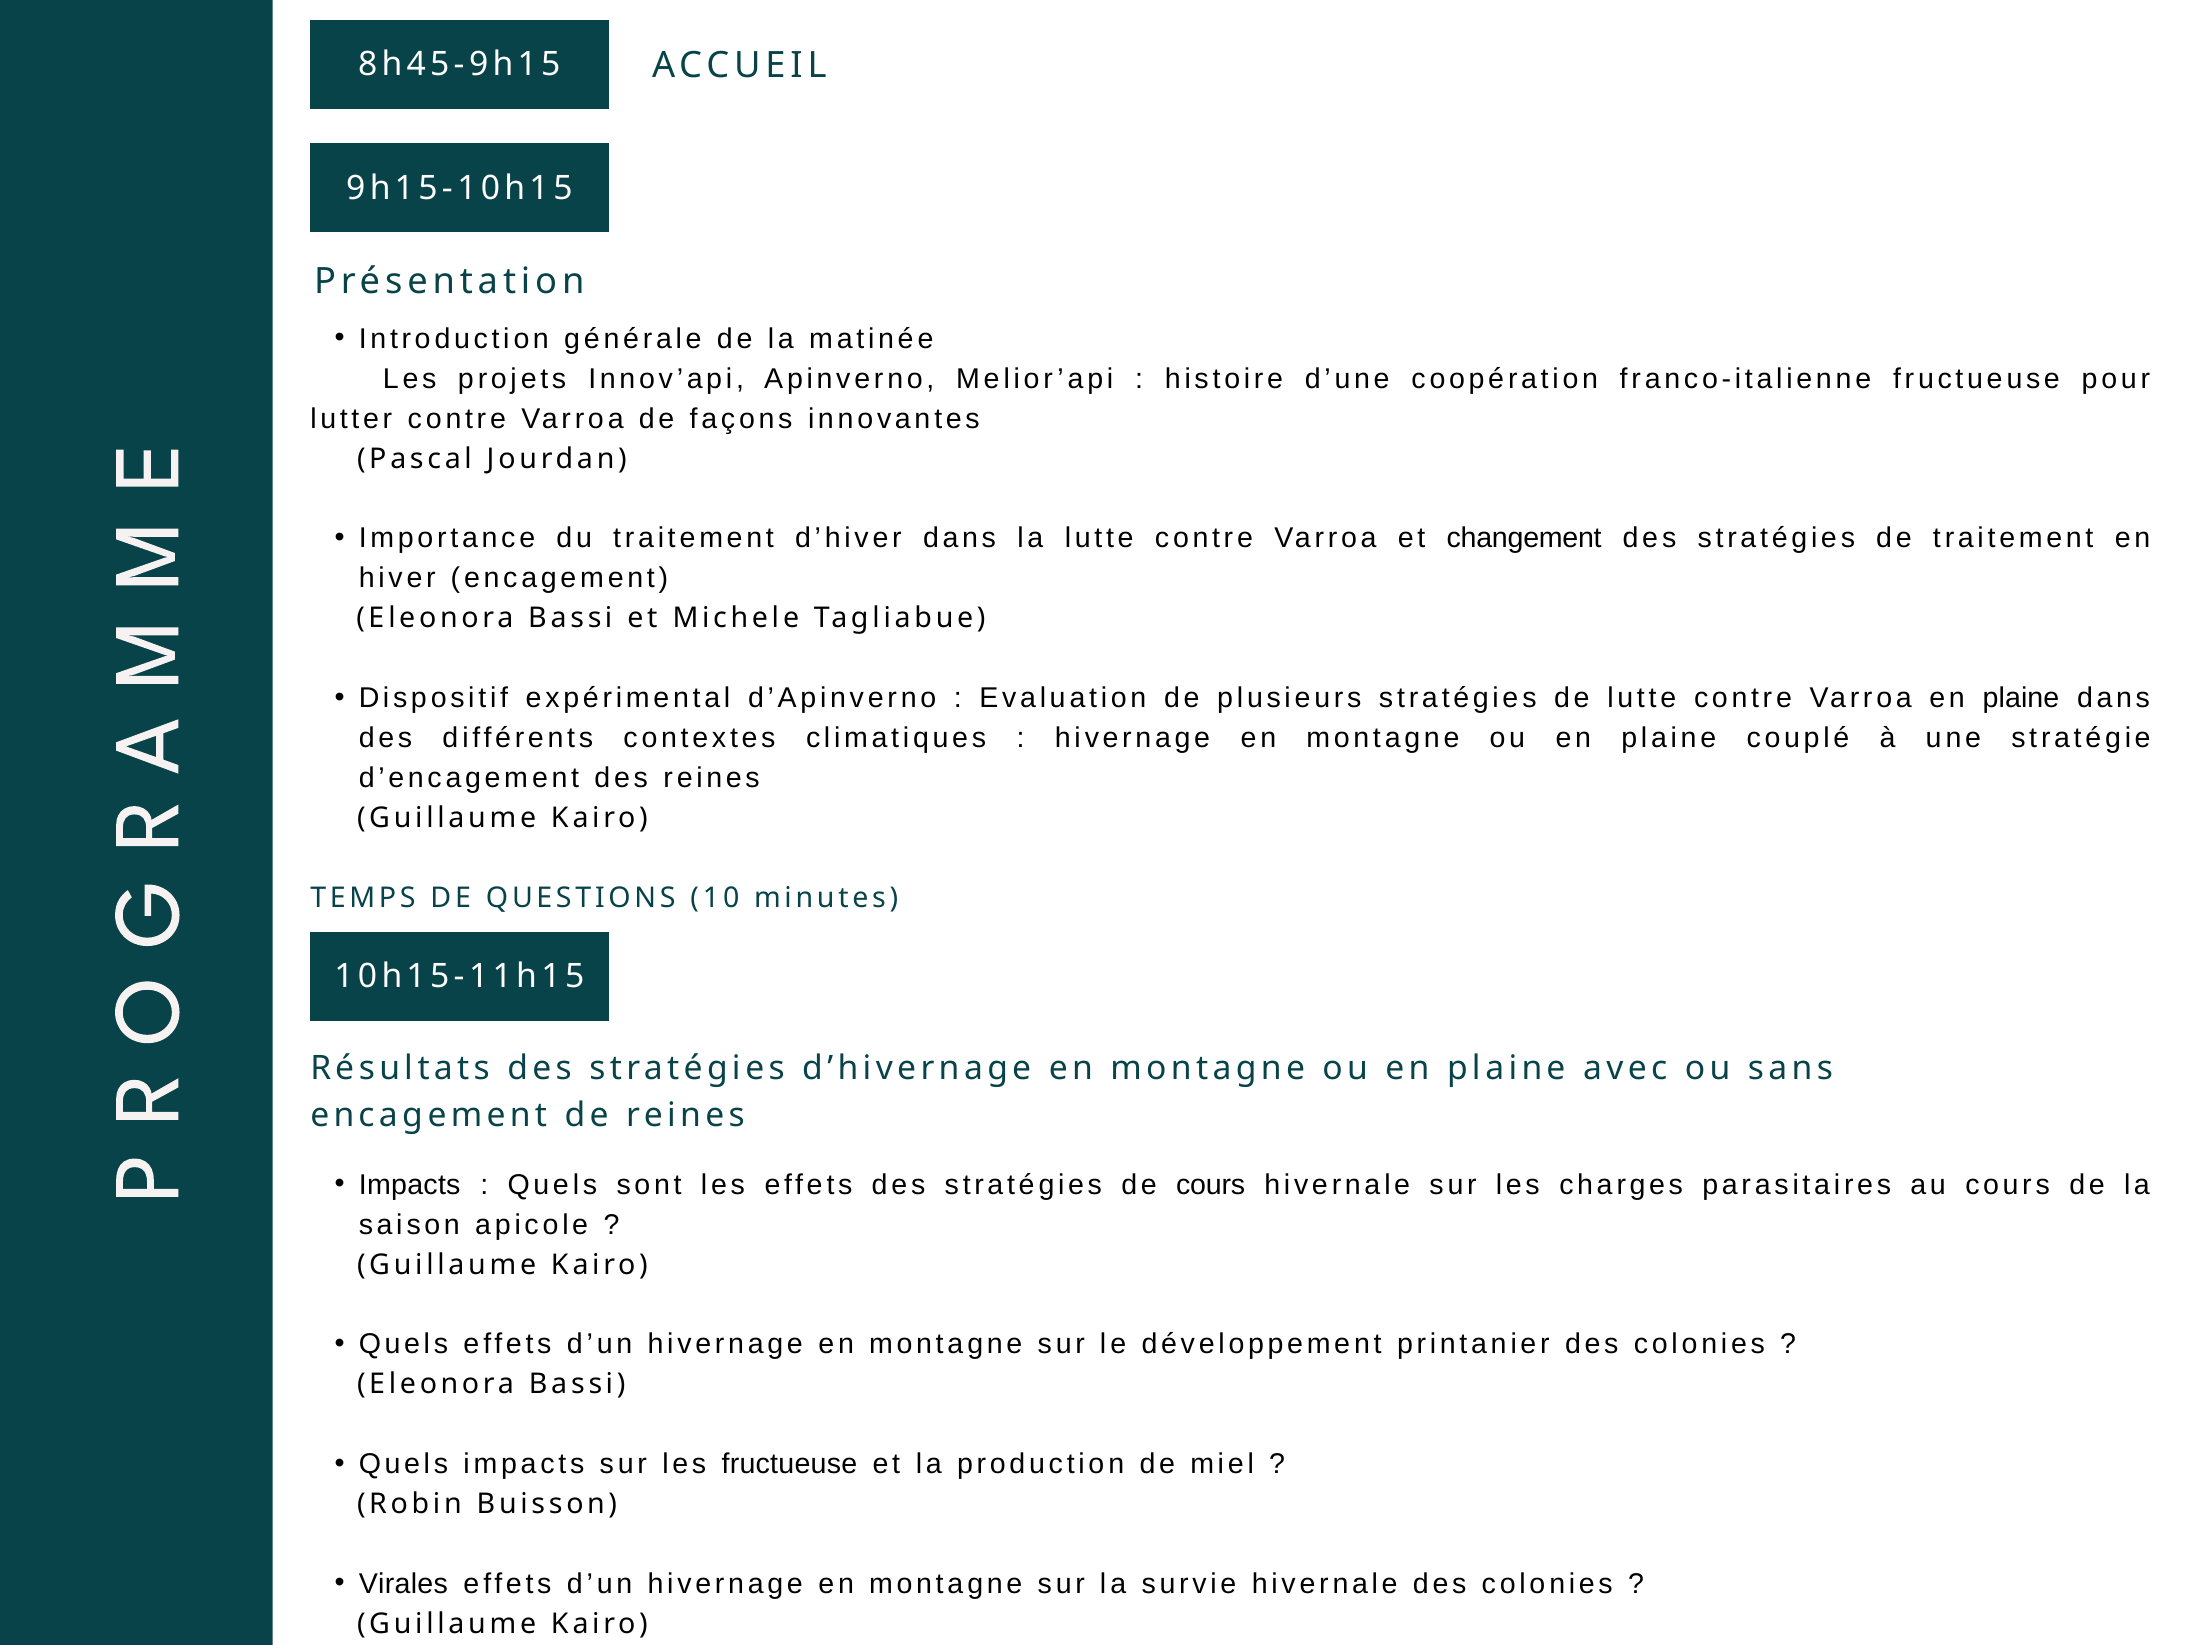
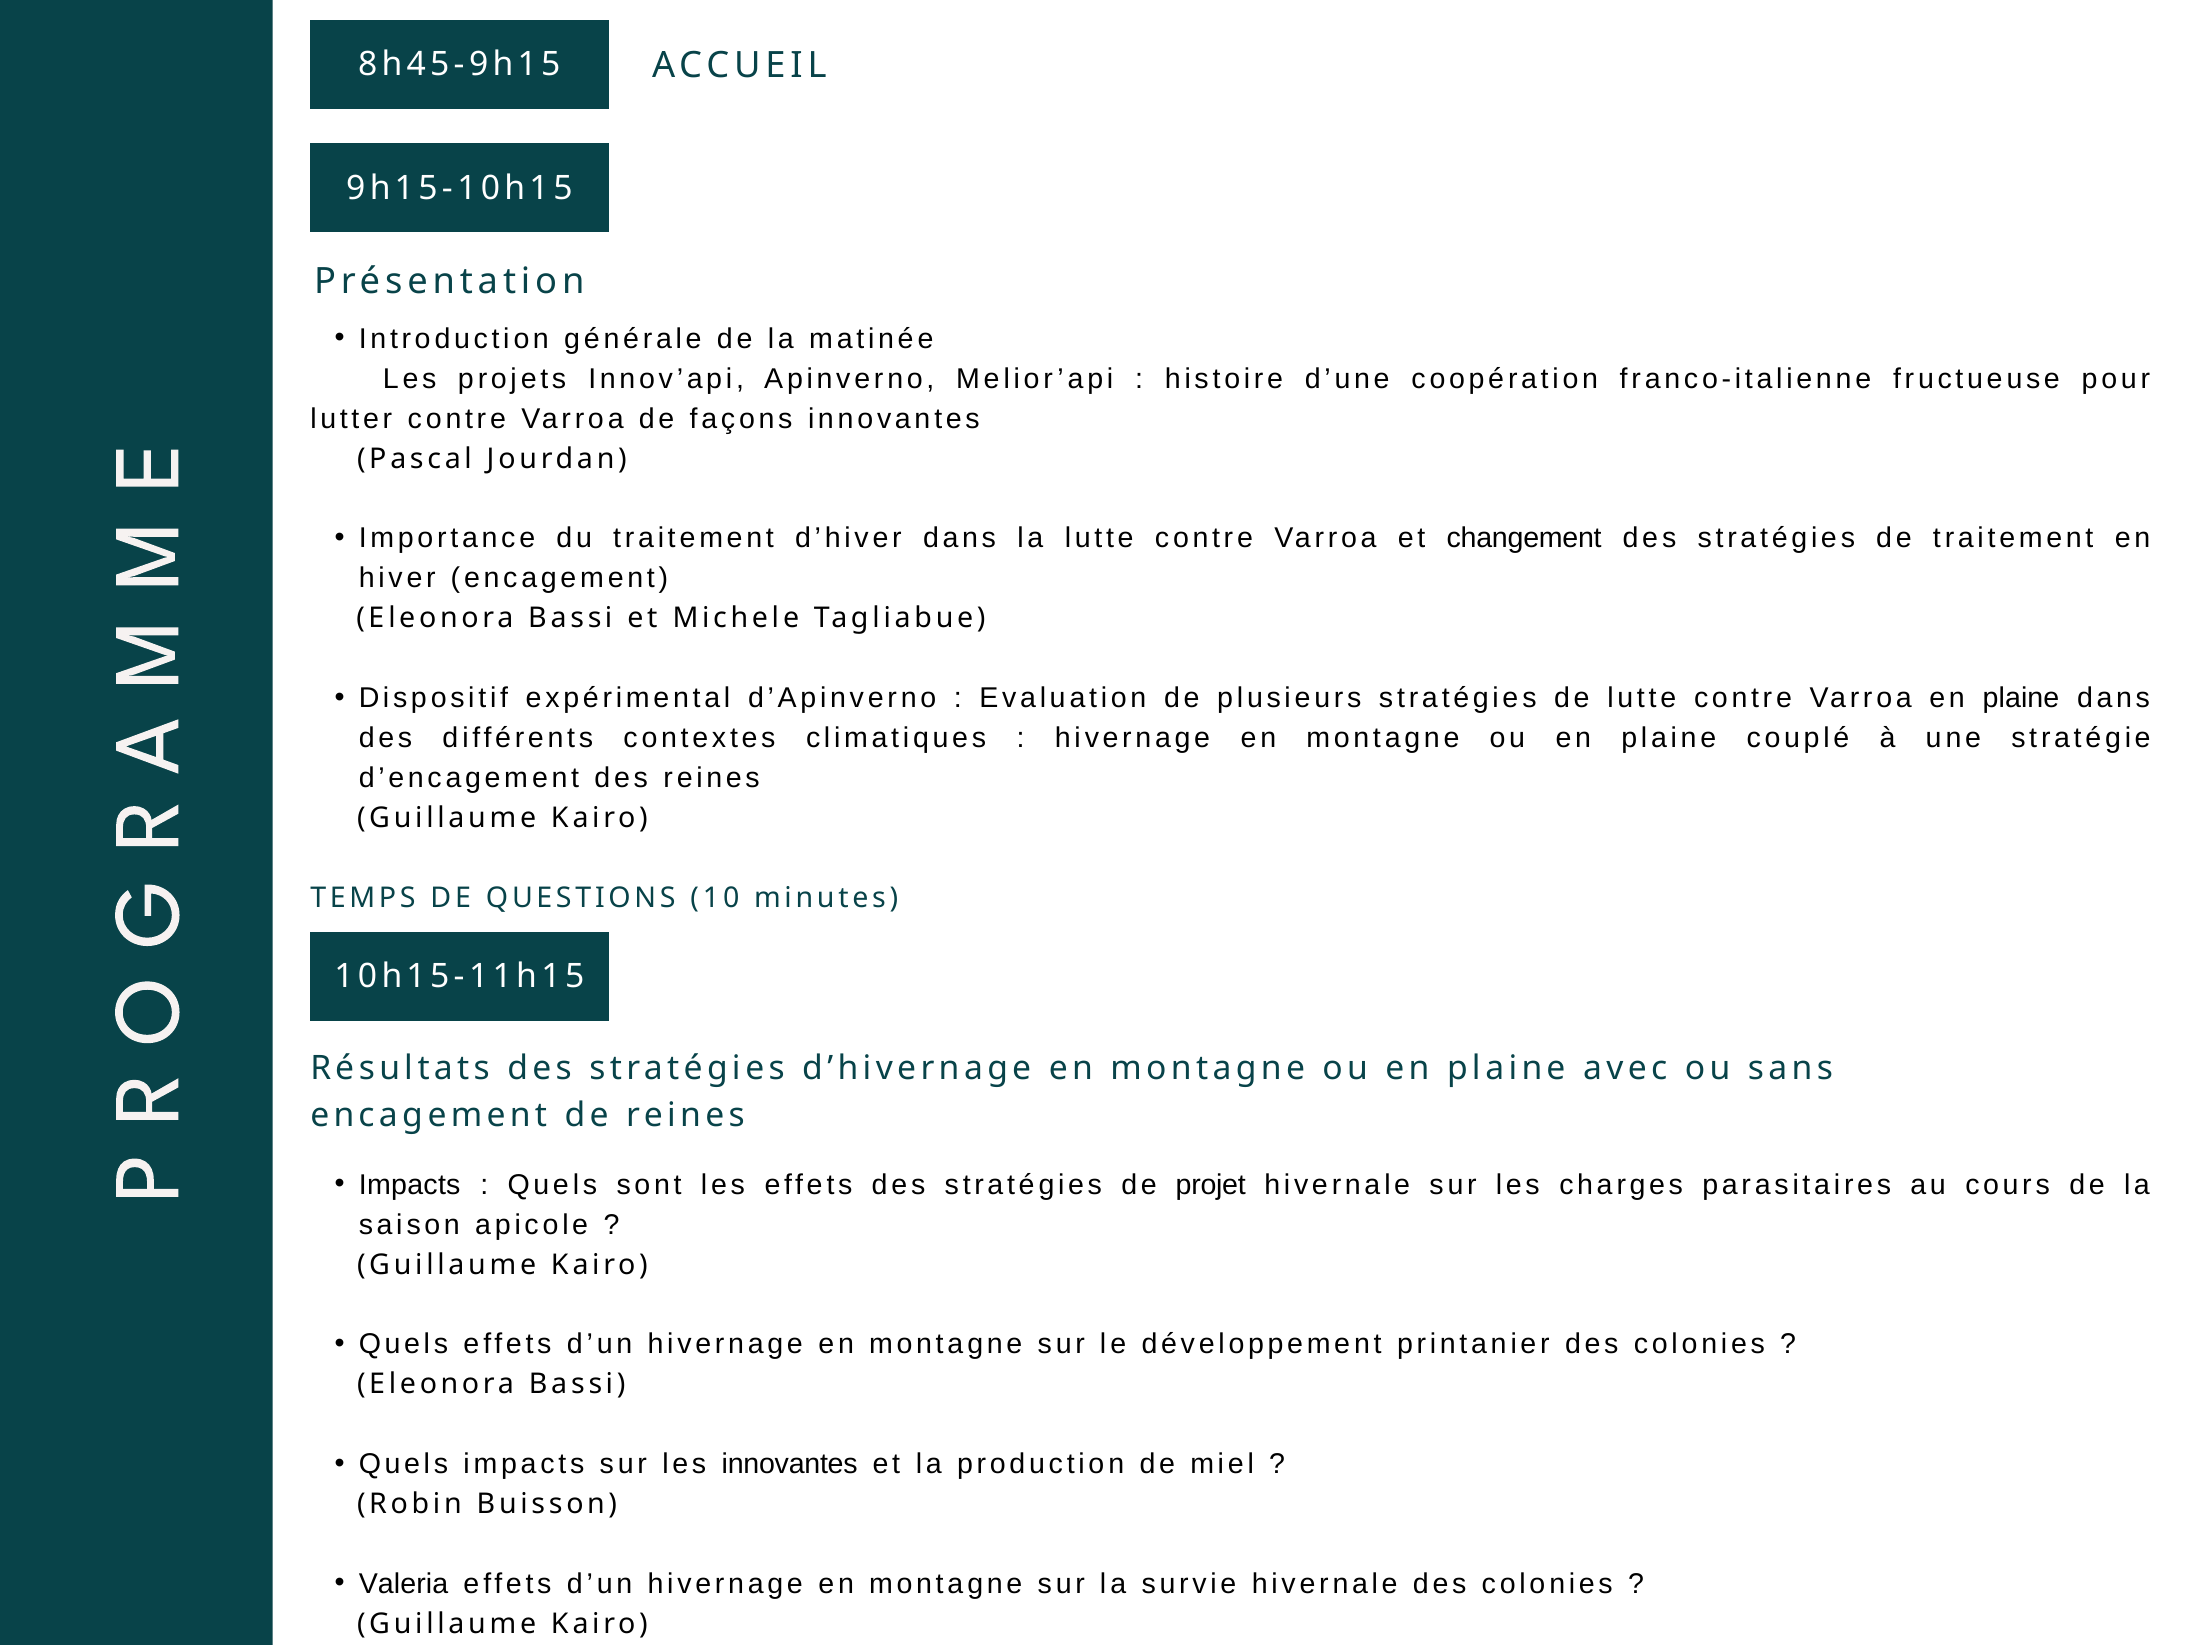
de cours: cours -> projet
les fructueuse: fructueuse -> innovantes
Virales: Virales -> Valeria
